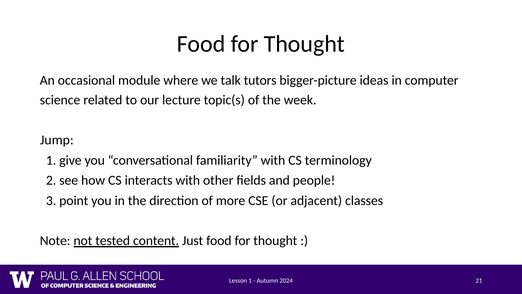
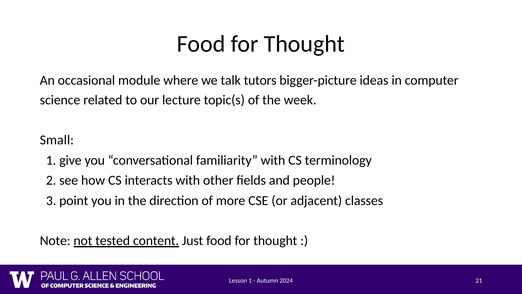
Jump: Jump -> Small
